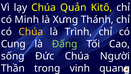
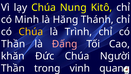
Quản: Quản -> Nung
Xưng: Xưng -> Hăng
Cung at (13, 44): Cung -> Thần
Đấng colour: light green -> pink
sống: sống -> khăn
